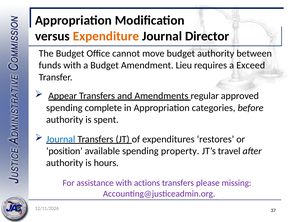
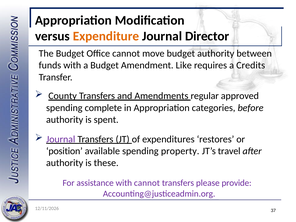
Lieu: Lieu -> Like
Exceed: Exceed -> Credits
Appear: Appear -> County
Journal at (61, 139) colour: blue -> purple
hours: hours -> these
with actions: actions -> cannot
missing: missing -> provide
